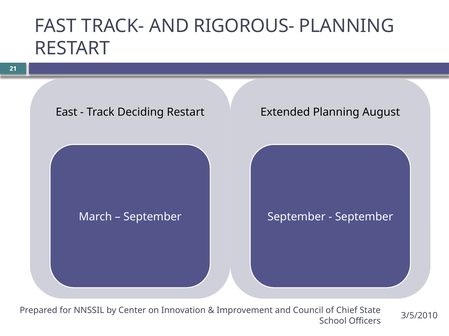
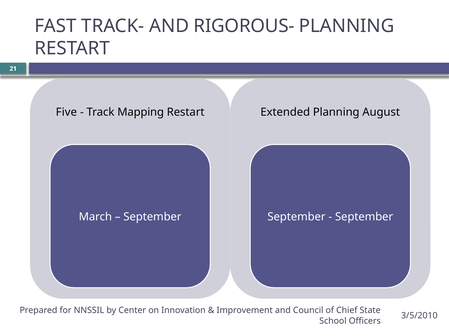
East: East -> Five
Deciding: Deciding -> Mapping
